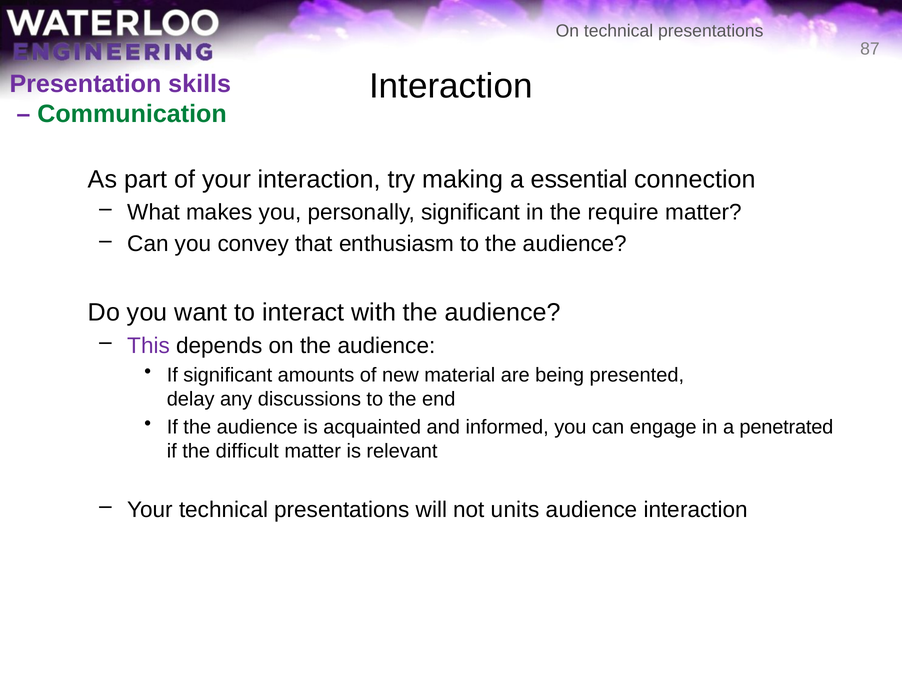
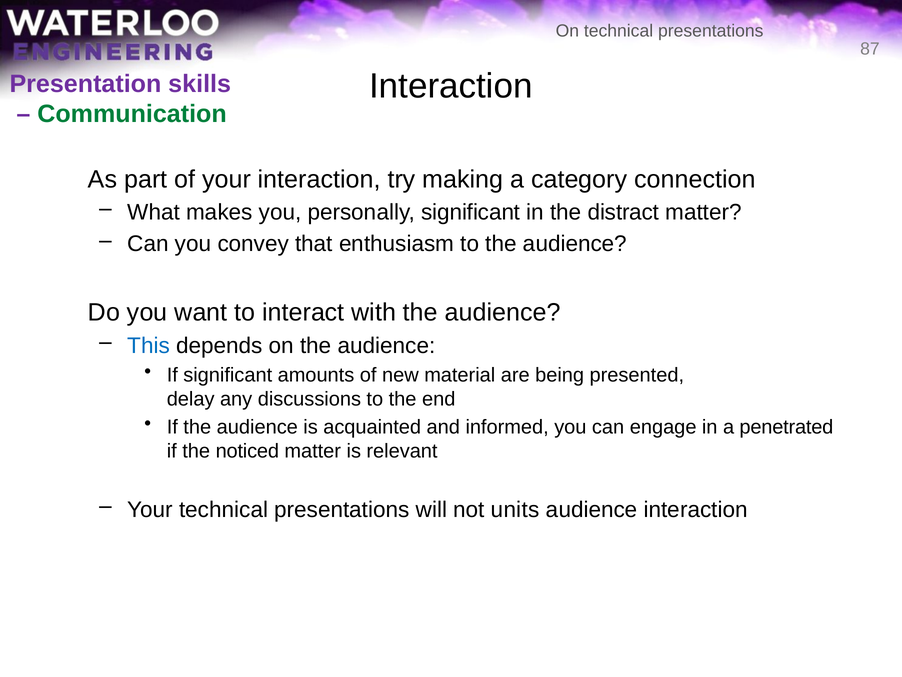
essential: essential -> category
require: require -> distract
This colour: purple -> blue
difficult: difficult -> noticed
